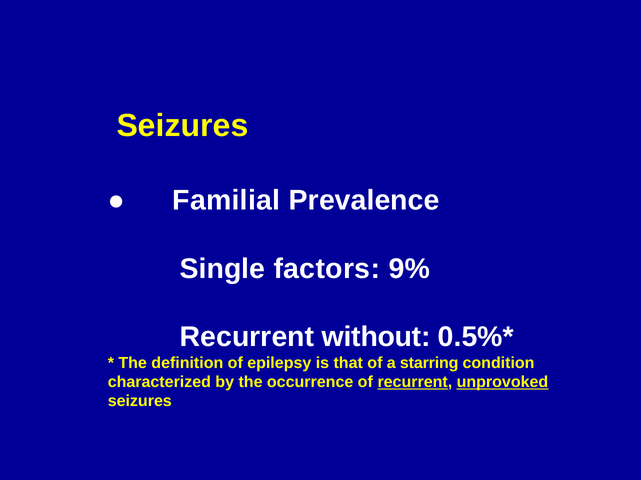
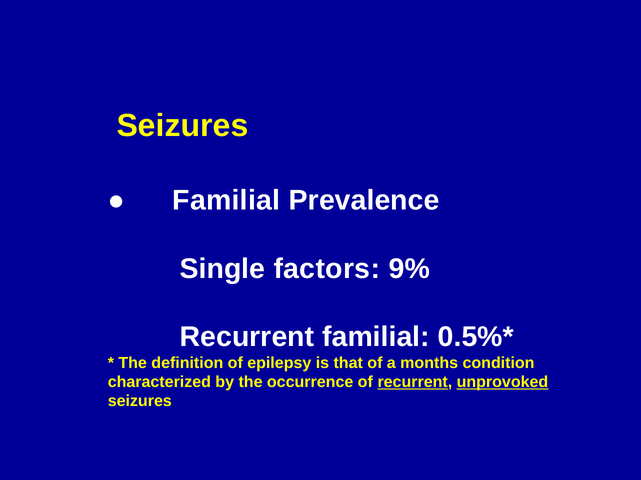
Recurrent without: without -> familial
starring: starring -> months
